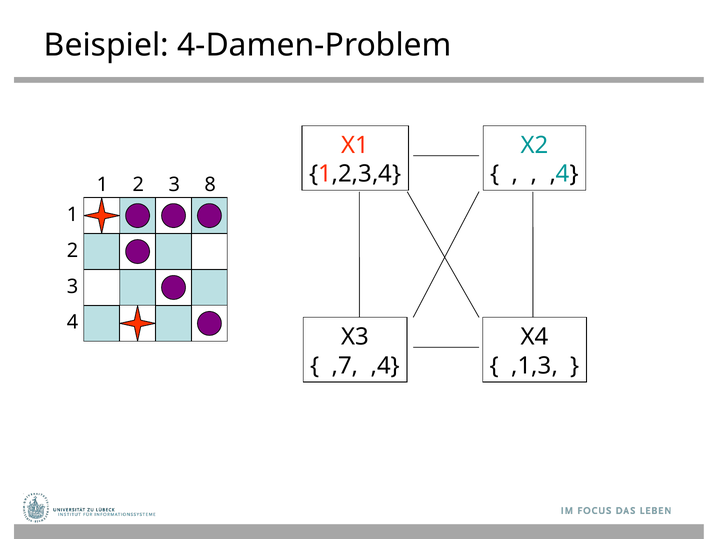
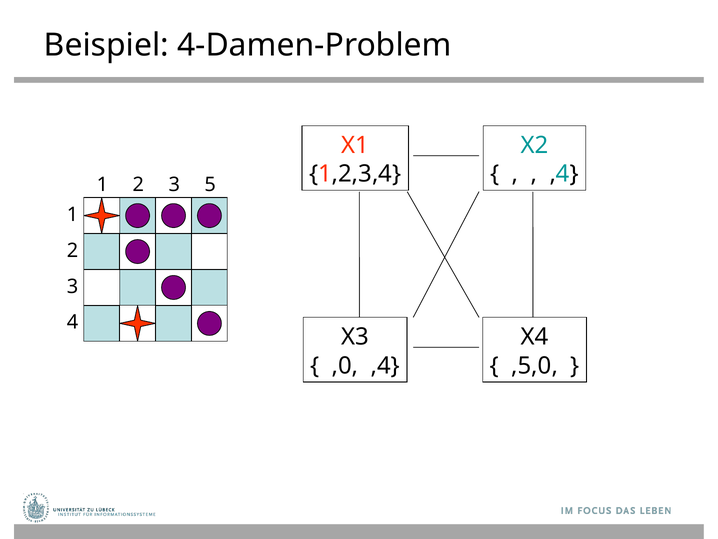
8: 8 -> 5
,7: ,7 -> ,0
,1,3: ,1,3 -> ,5,0
